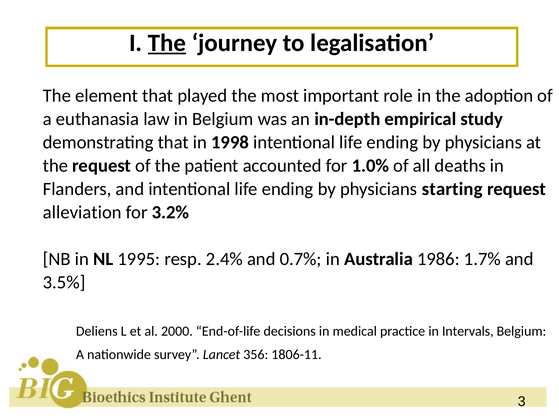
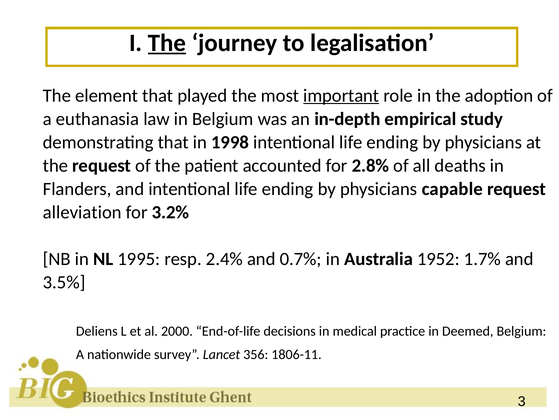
important underline: none -> present
1.0%: 1.0% -> 2.8%
starting: starting -> capable
1986: 1986 -> 1952
Intervals: Intervals -> Deemed
